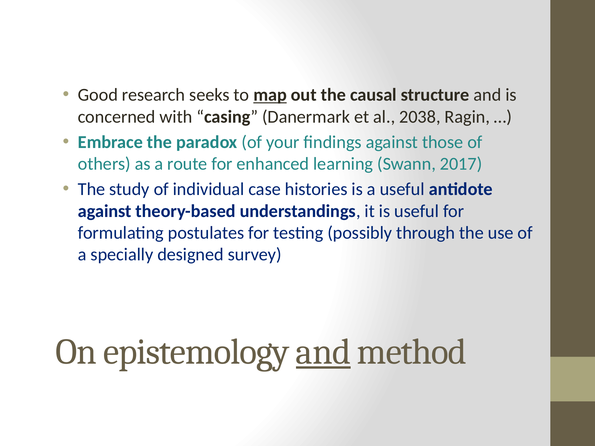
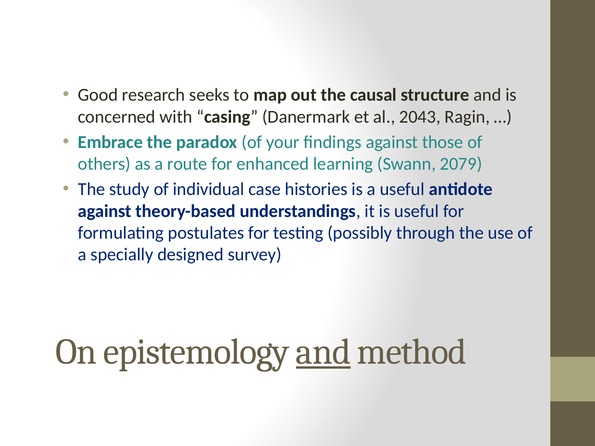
map underline: present -> none
2038: 2038 -> 2043
2017: 2017 -> 2079
